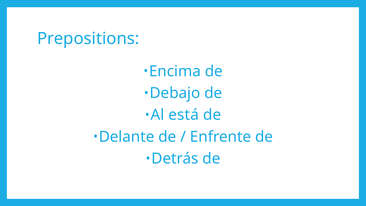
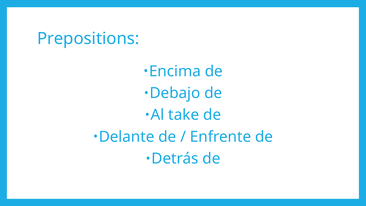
está: está -> take
